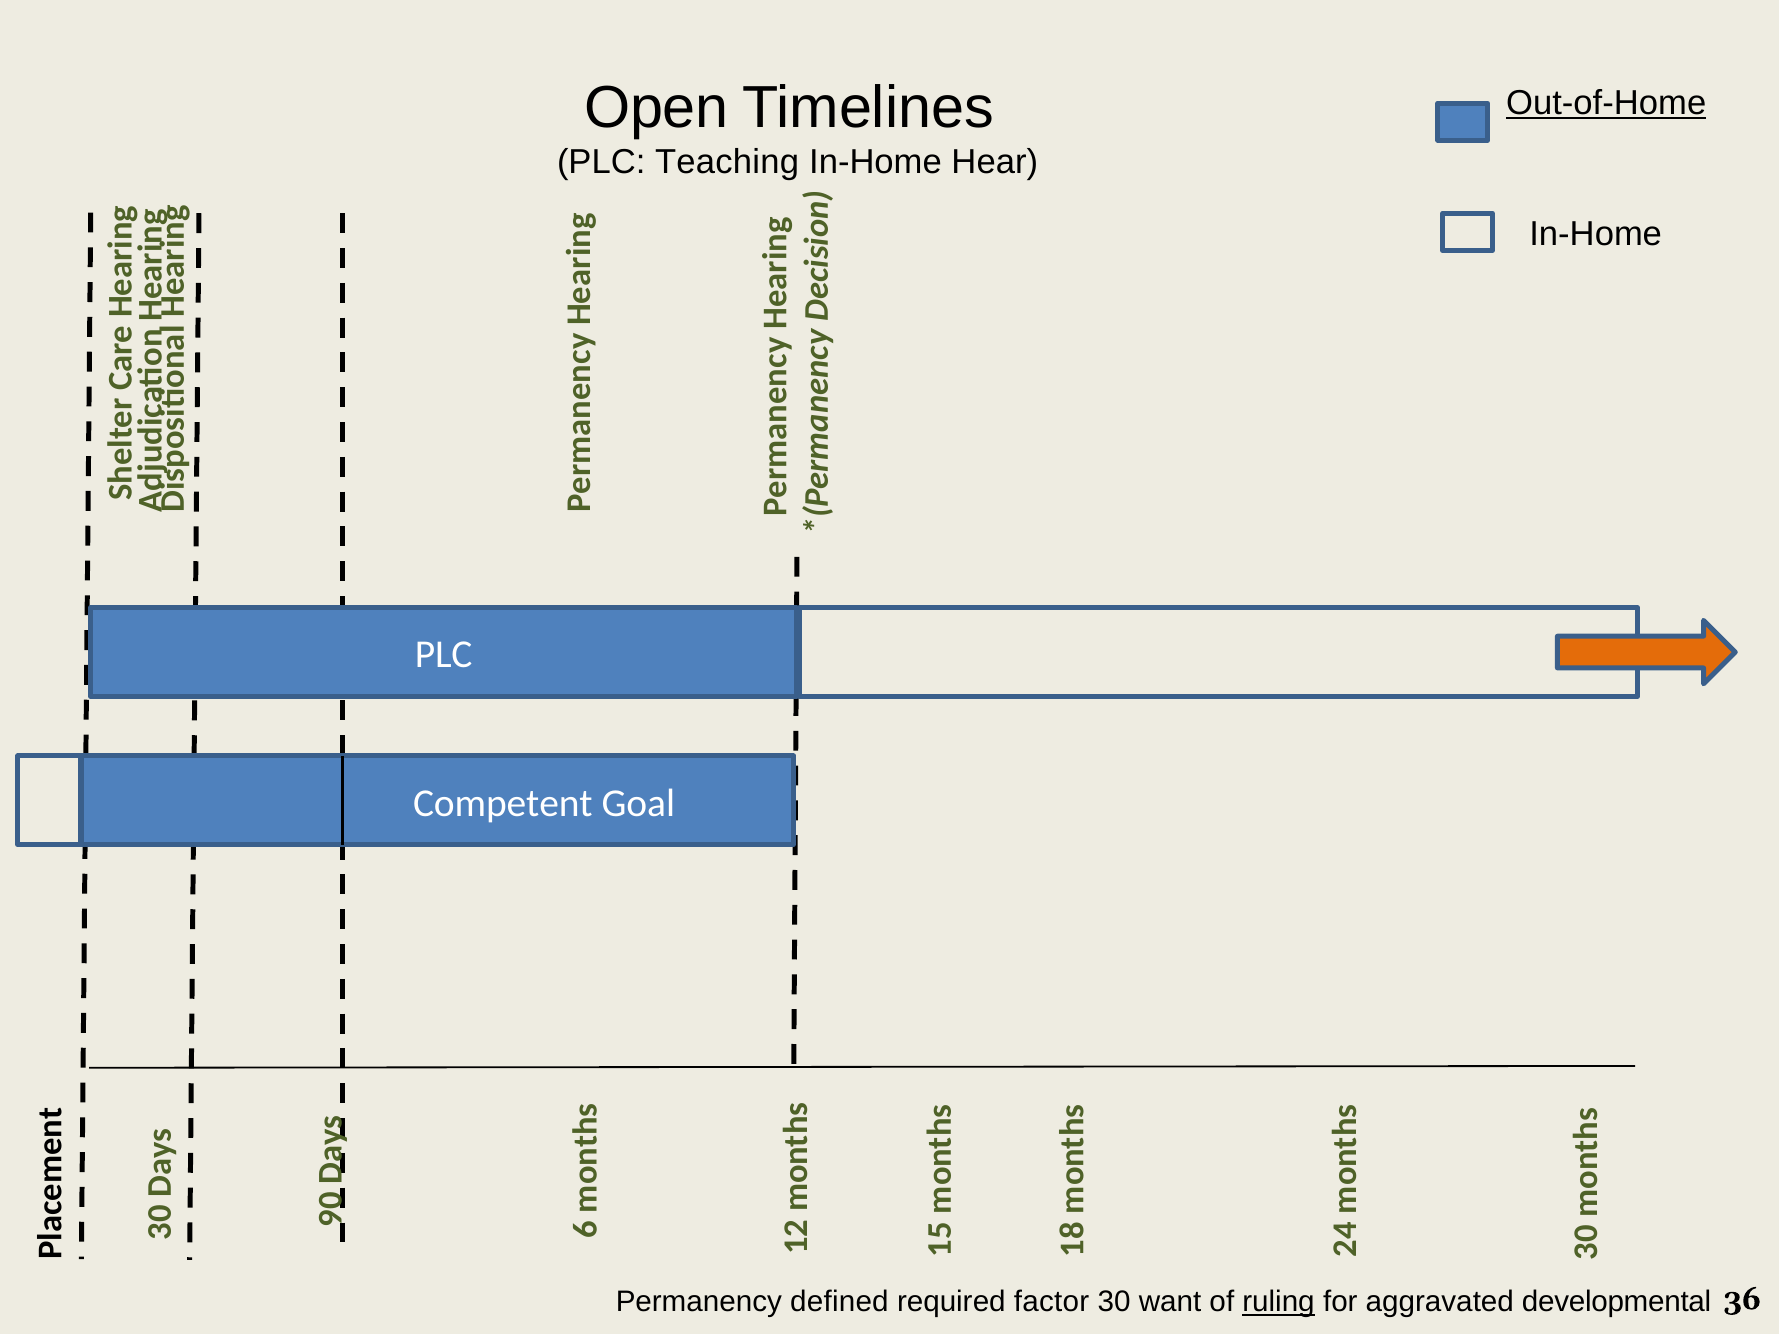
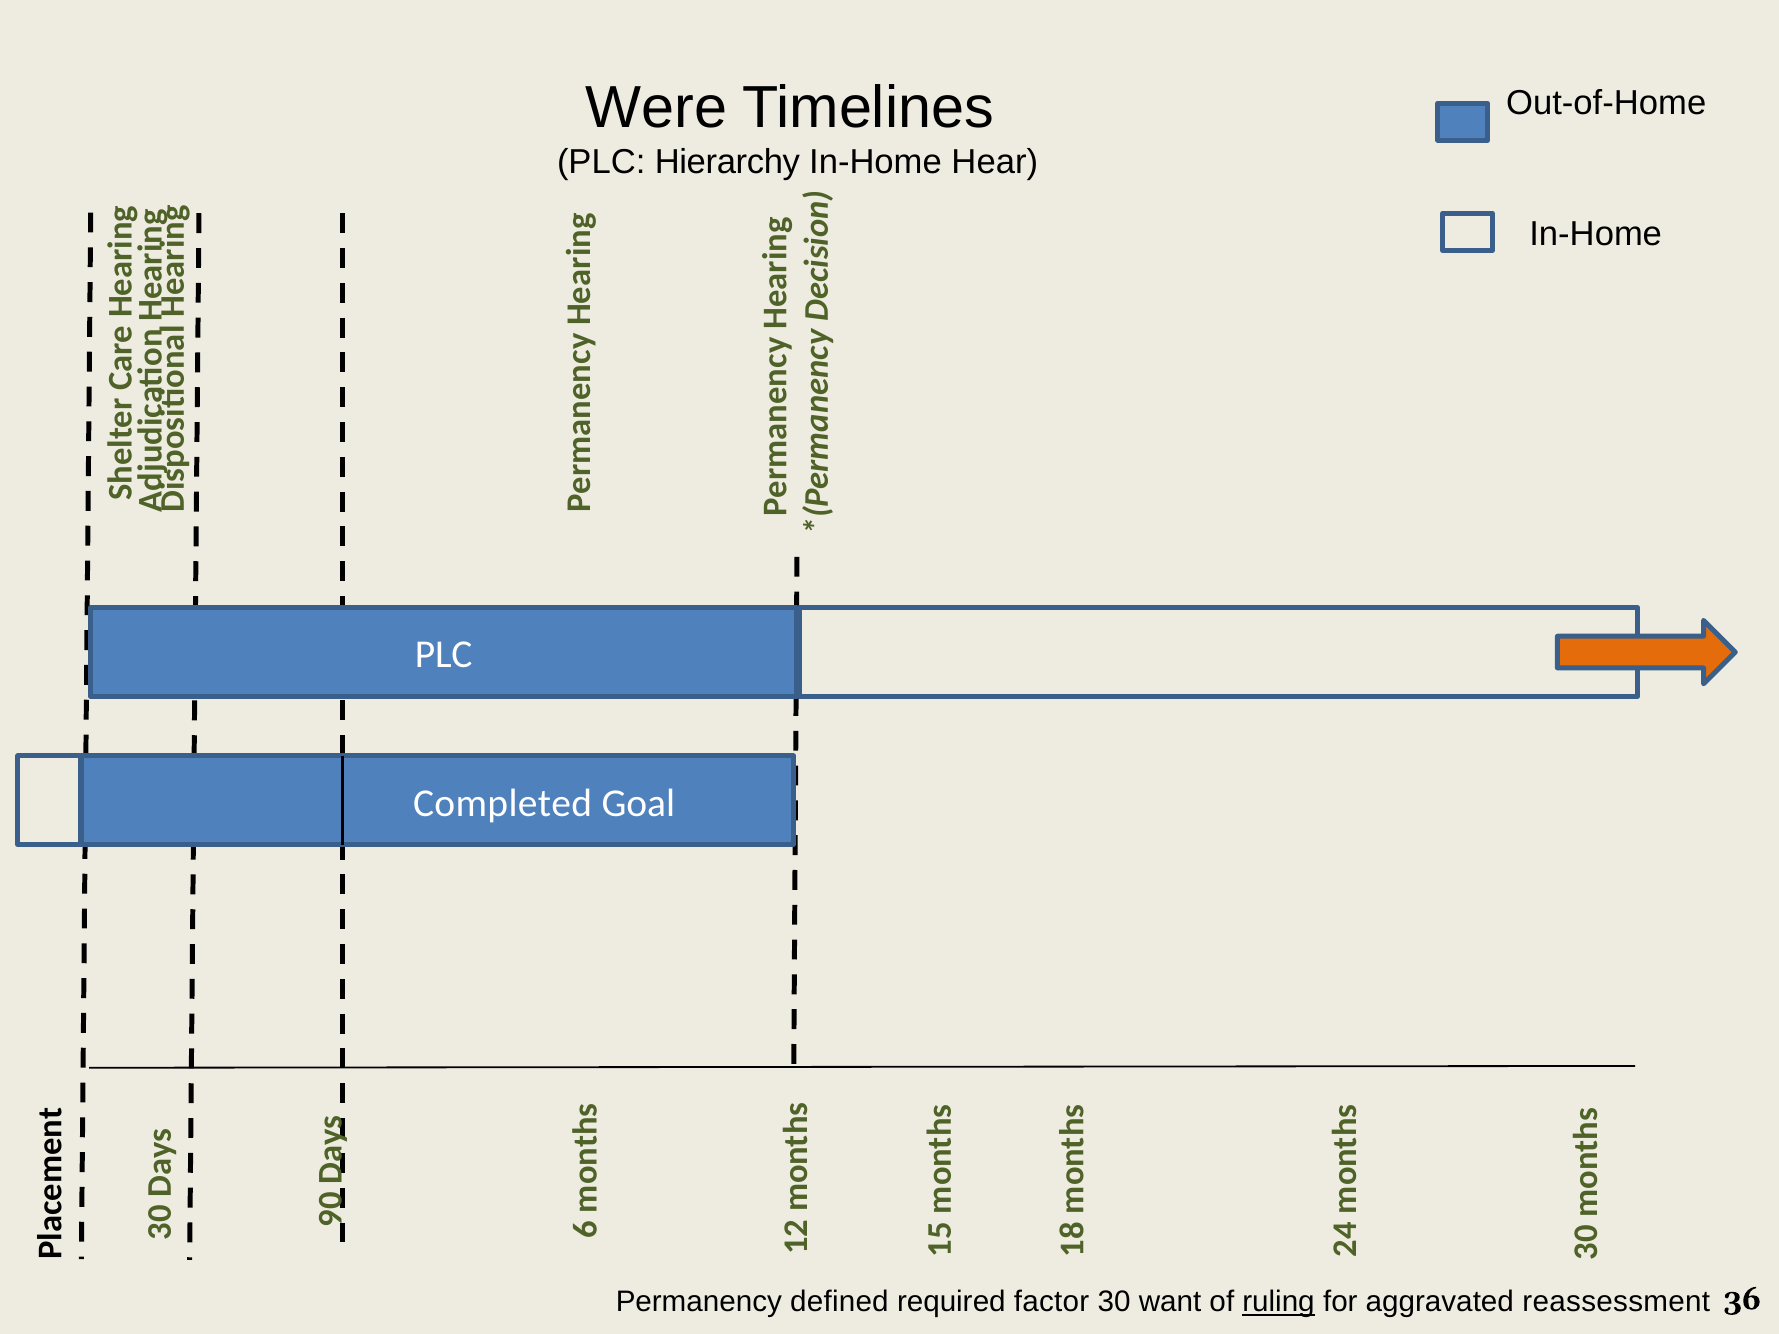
Open: Open -> Were
Out-of-Home underline: present -> none
Teaching: Teaching -> Hierarchy
Competent: Competent -> Completed
developmental: developmental -> reassessment
